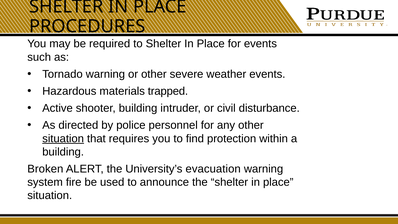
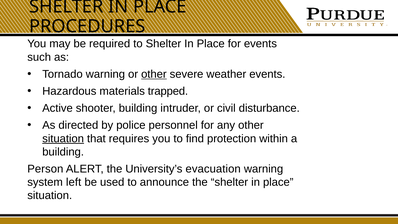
other at (154, 74) underline: none -> present
Broken: Broken -> Person
fire: fire -> left
